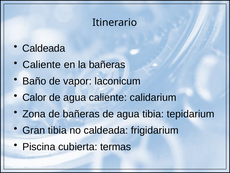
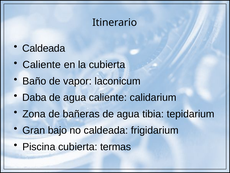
la bañeras: bañeras -> cubierta
Calor: Calor -> Daba
Gran tibia: tibia -> bajo
